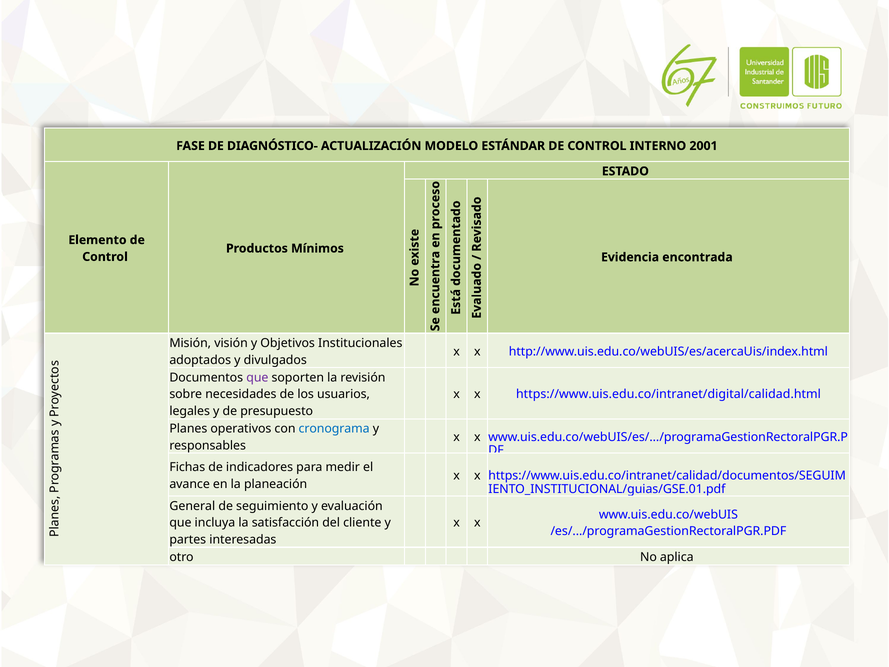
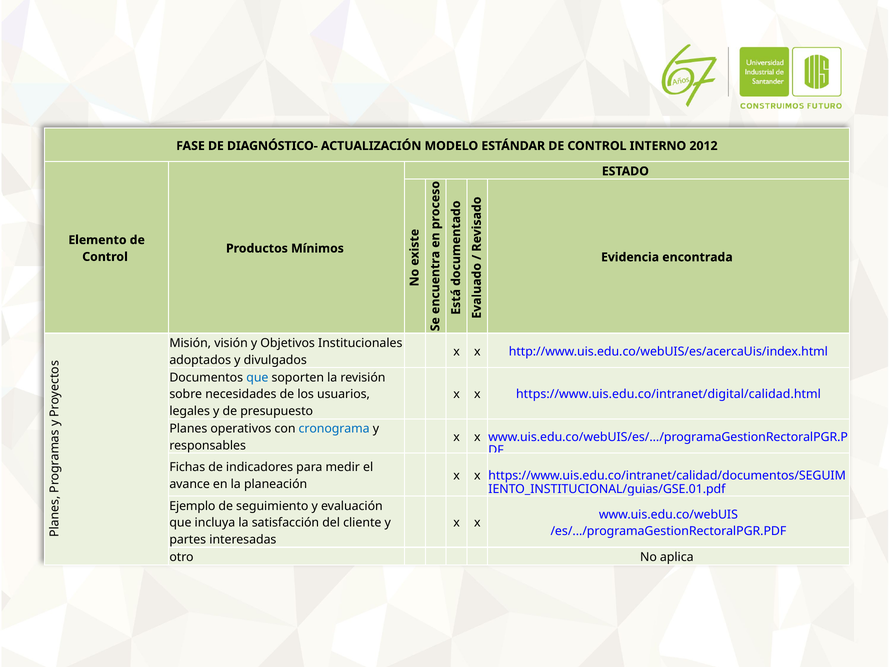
2001: 2001 -> 2012
que at (257, 377) colour: purple -> blue
General: General -> Ejemplo
